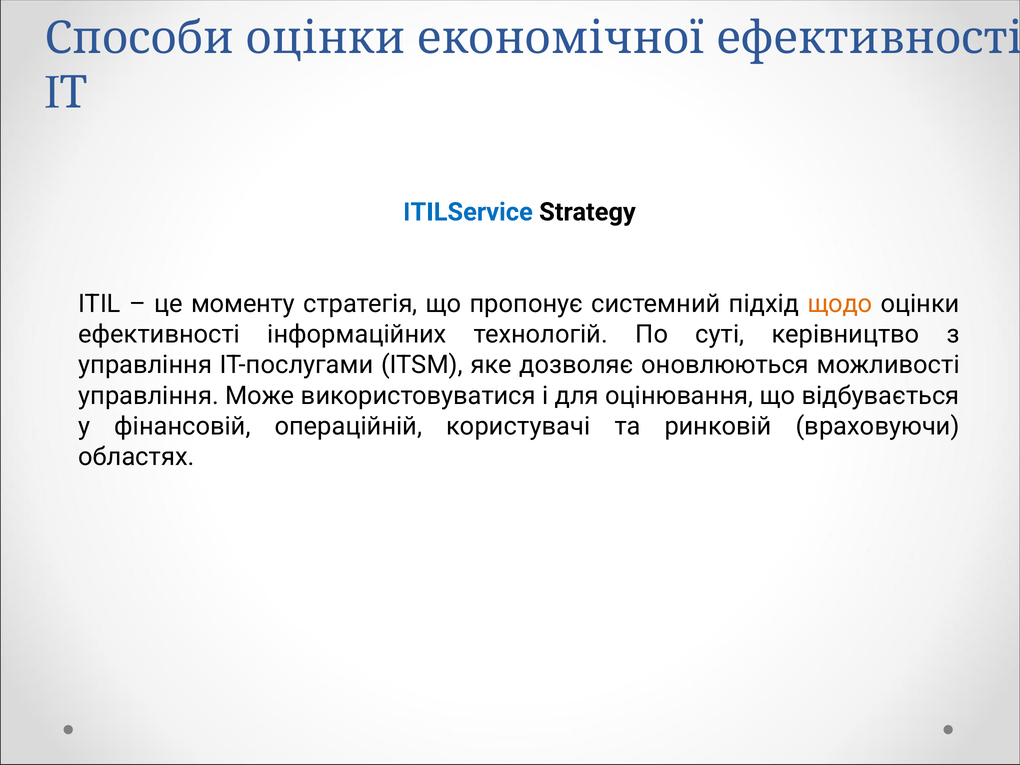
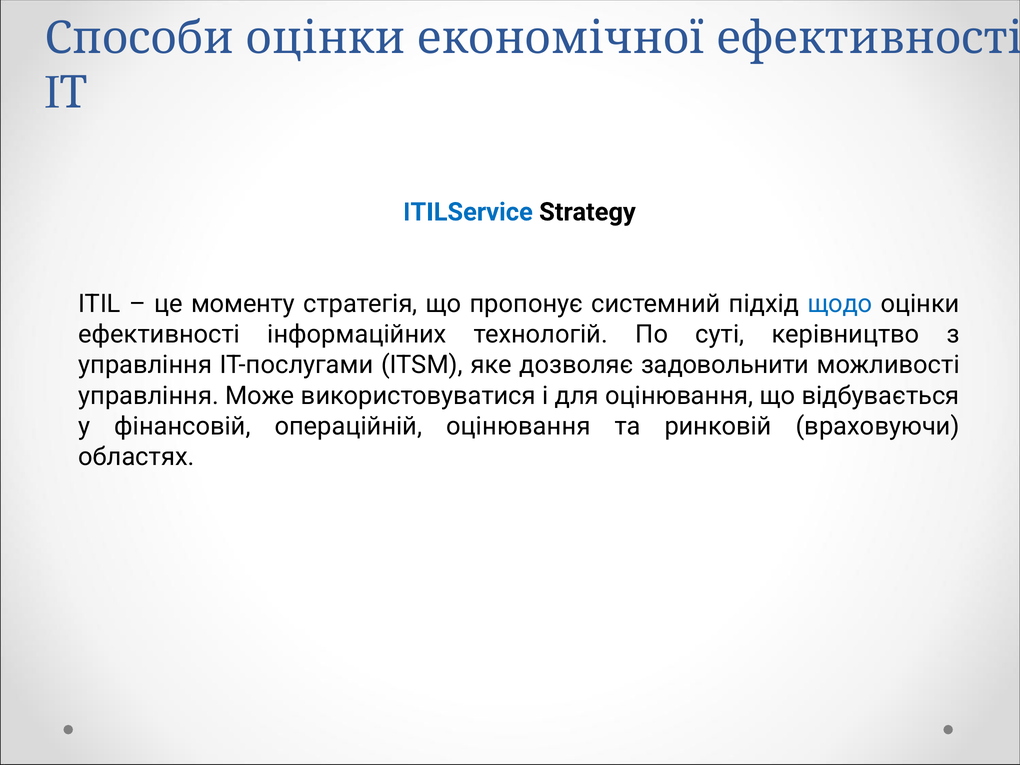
щодо colour: orange -> blue
оновлюються: оновлюються -> задовольнити
операційній користувачі: користувачі -> оцінювання
